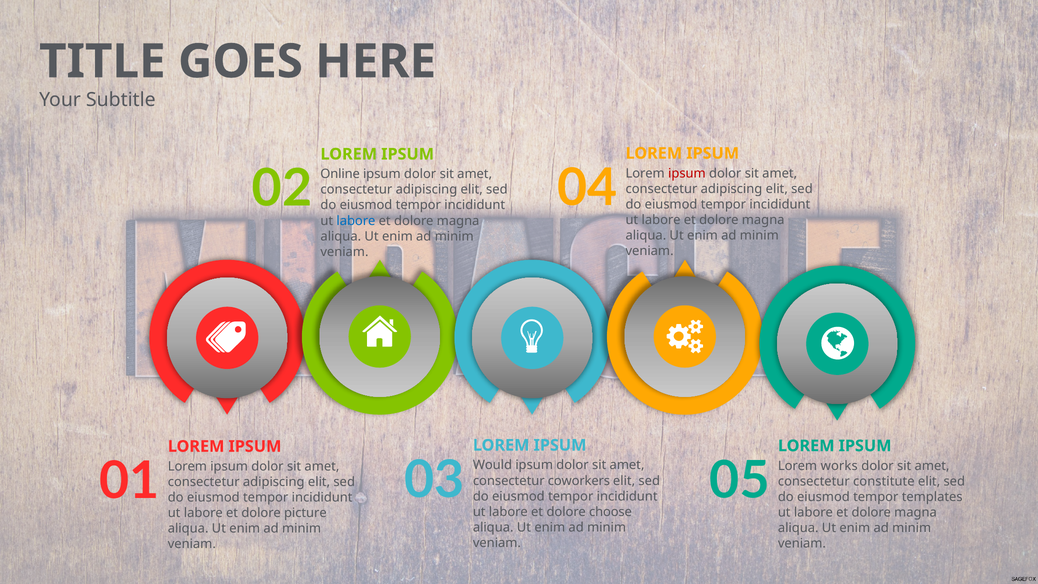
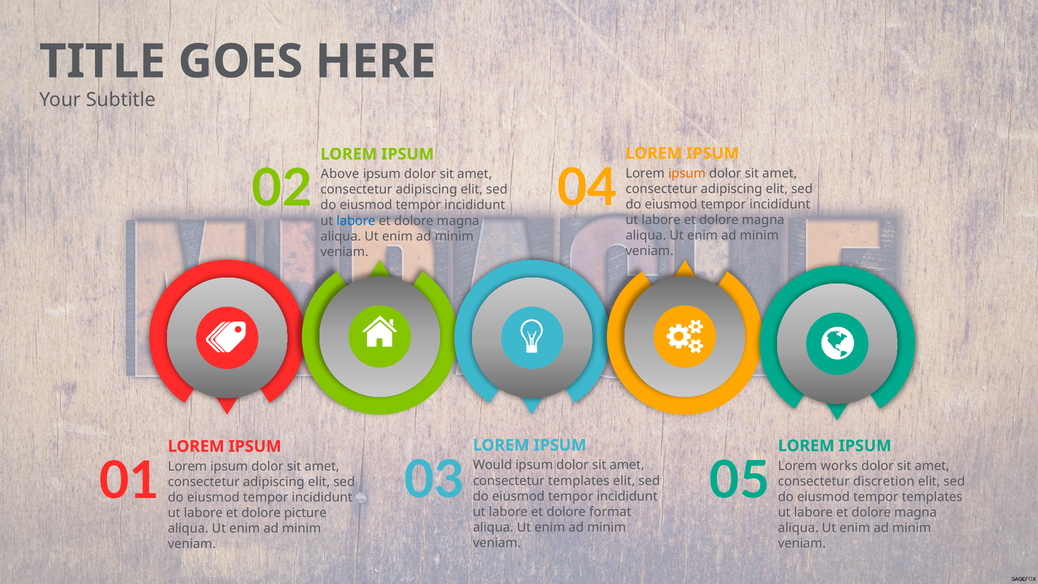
ipsum at (687, 173) colour: red -> orange
Online: Online -> Above
consectetur coworkers: coworkers -> templates
constitute: constitute -> discretion
choose: choose -> format
